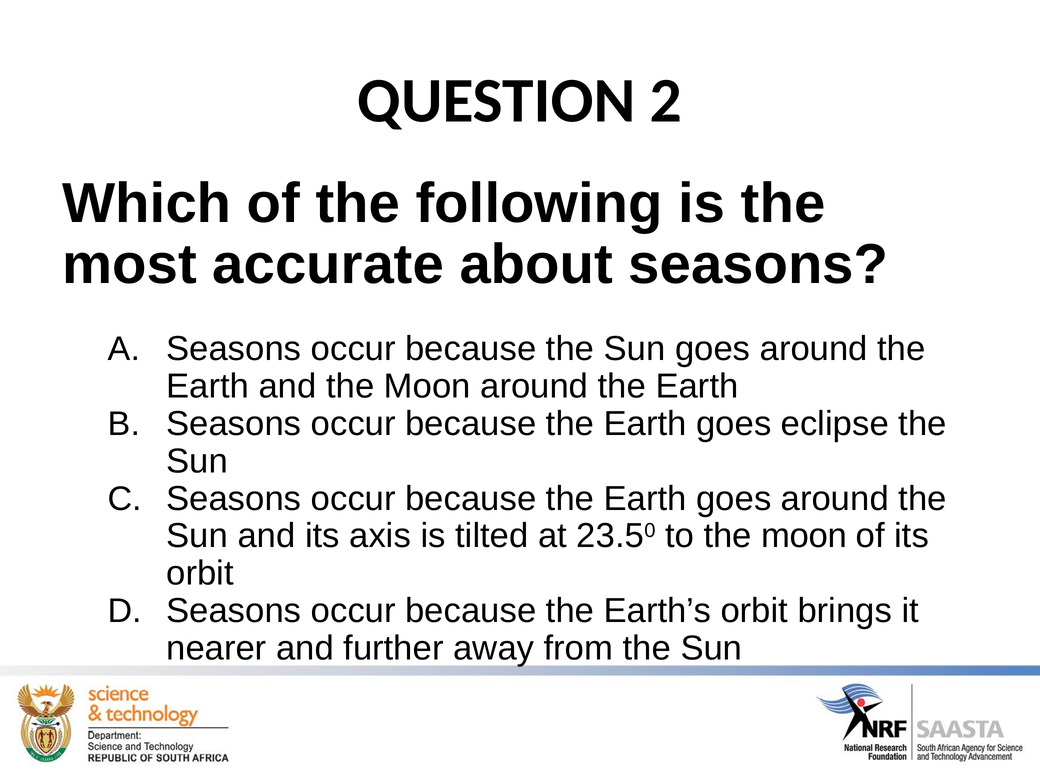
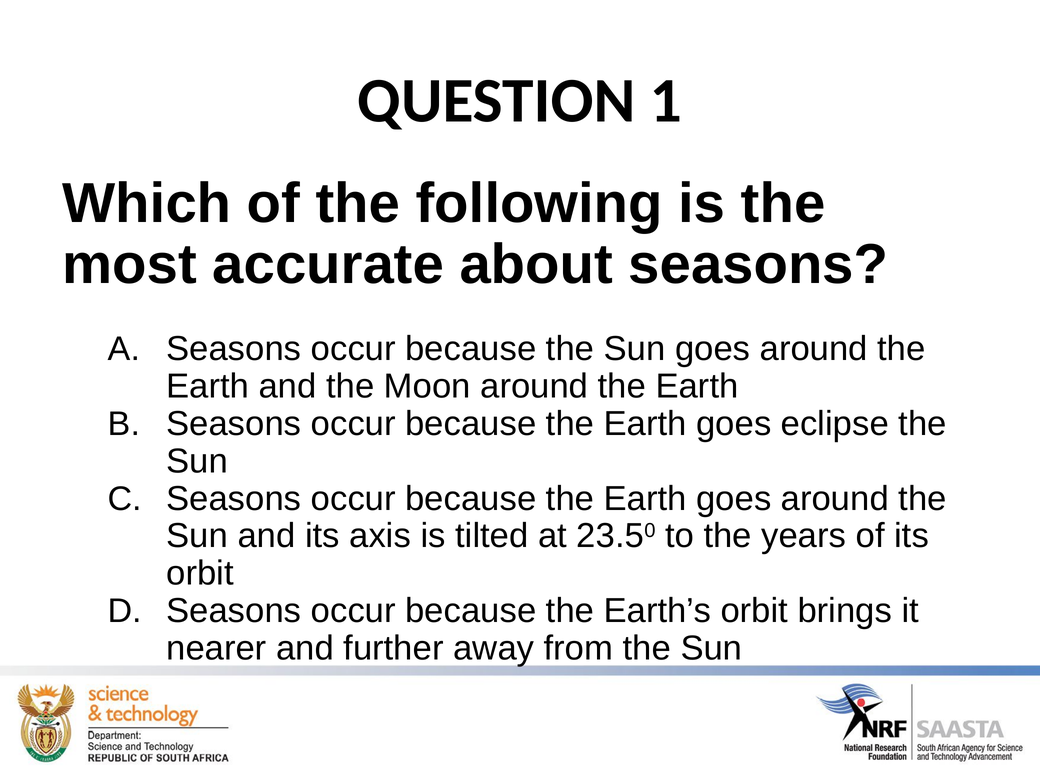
2: 2 -> 1
to the moon: moon -> years
